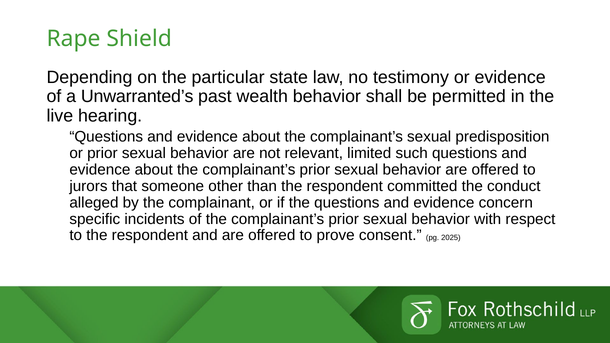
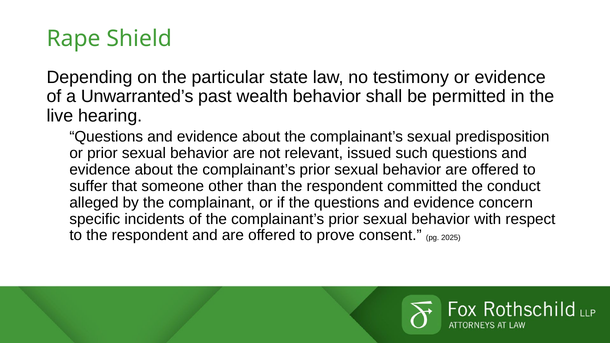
limited: limited -> issued
jurors: jurors -> suffer
